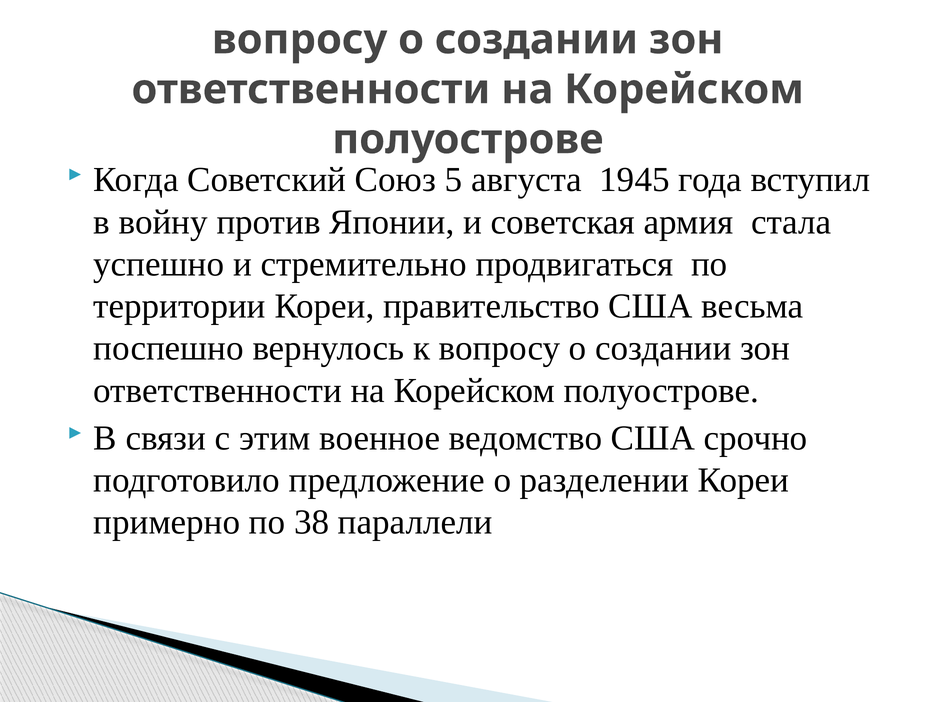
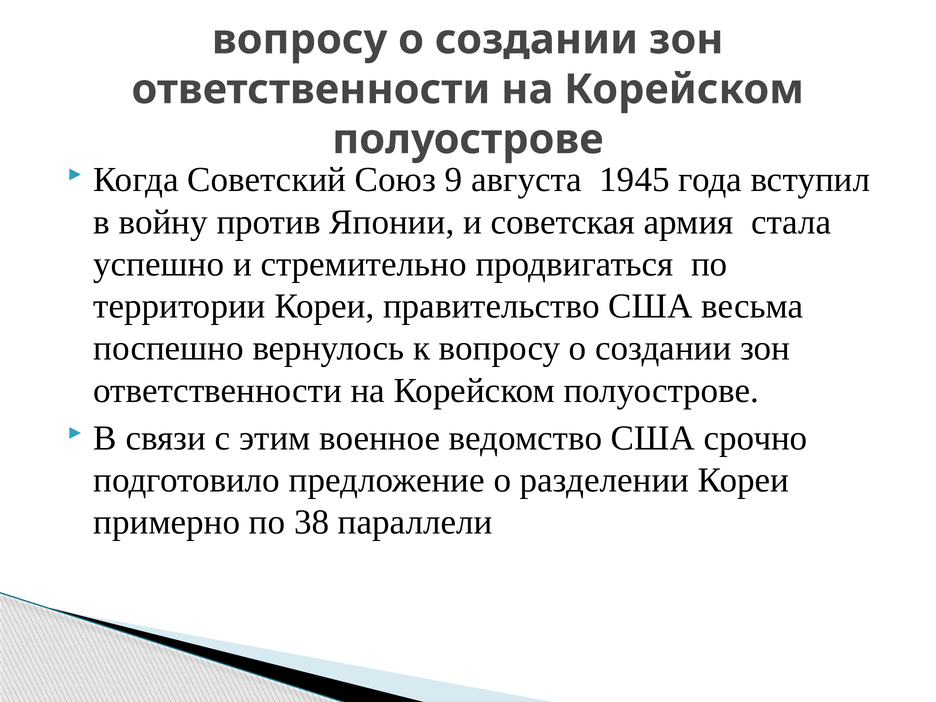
5: 5 -> 9
